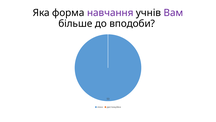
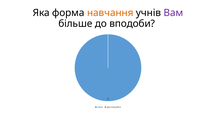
навчання colour: purple -> orange
